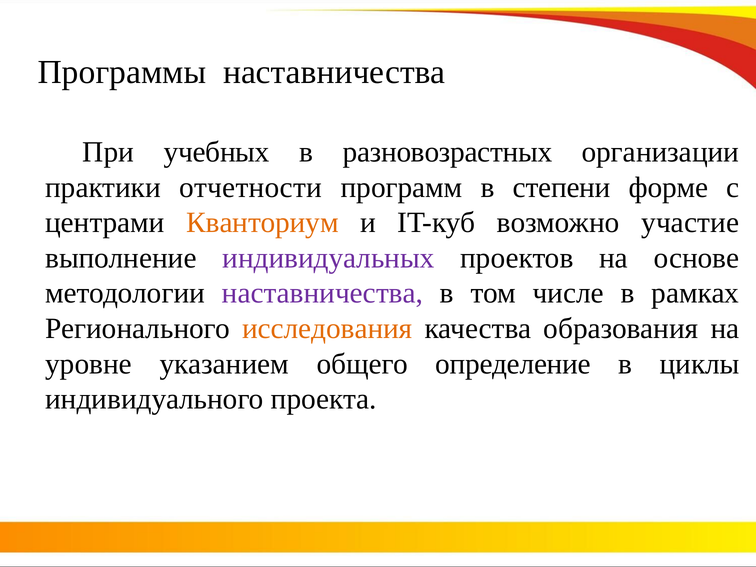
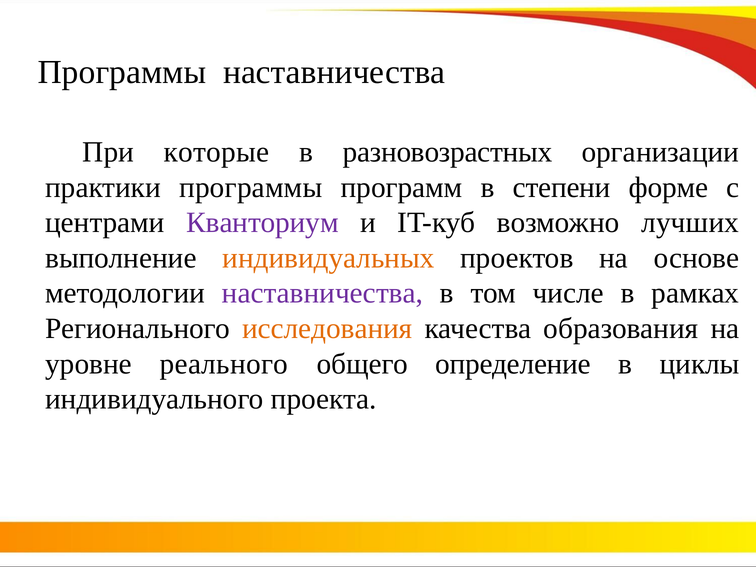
учебных: учебных -> которые
практики отчетности: отчетности -> программы
Кванториум colour: orange -> purple
участие: участие -> лучших
индивидуальных colour: purple -> orange
указанием: указанием -> реального
